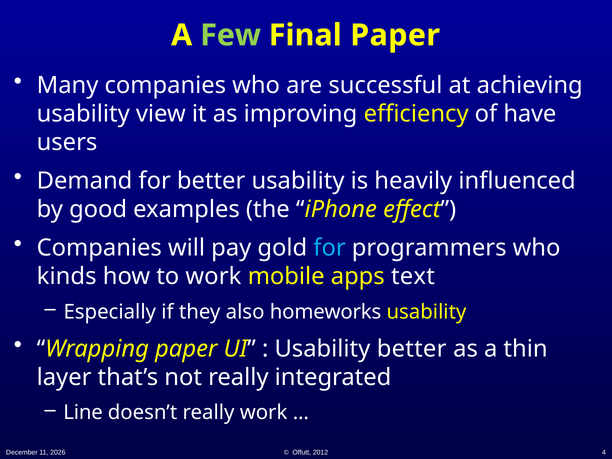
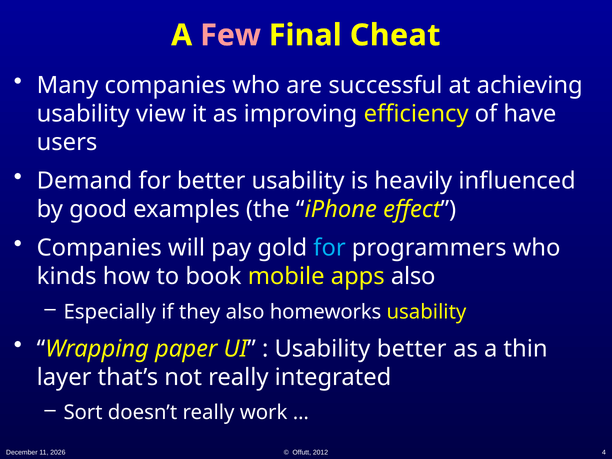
Few colour: light green -> pink
Final Paper: Paper -> Cheat
to work: work -> book
apps text: text -> also
Line: Line -> Sort
